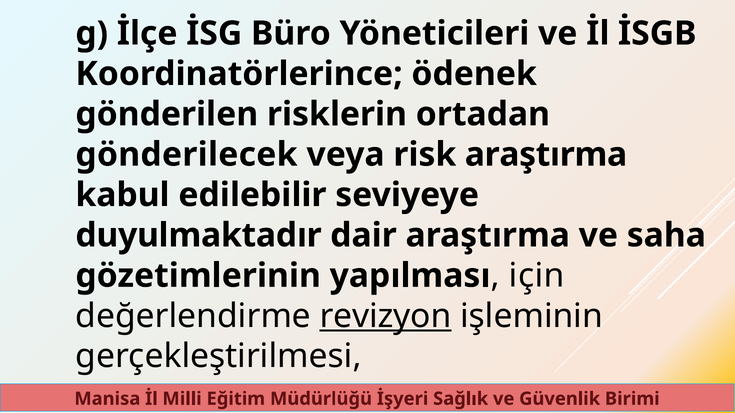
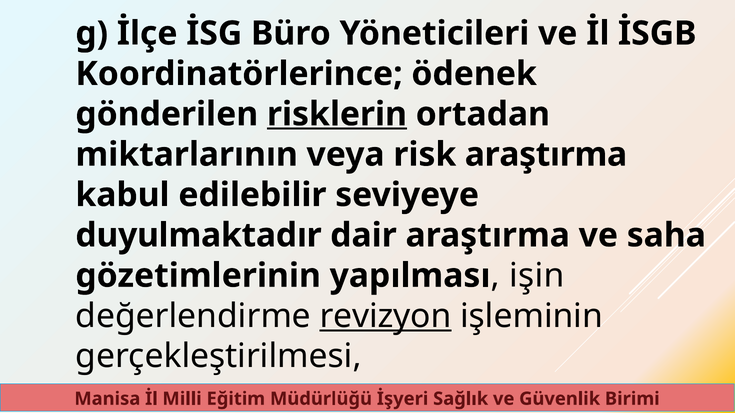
risklerin underline: none -> present
gönderilecek: gönderilecek -> miktarlarının
için: için -> işin
